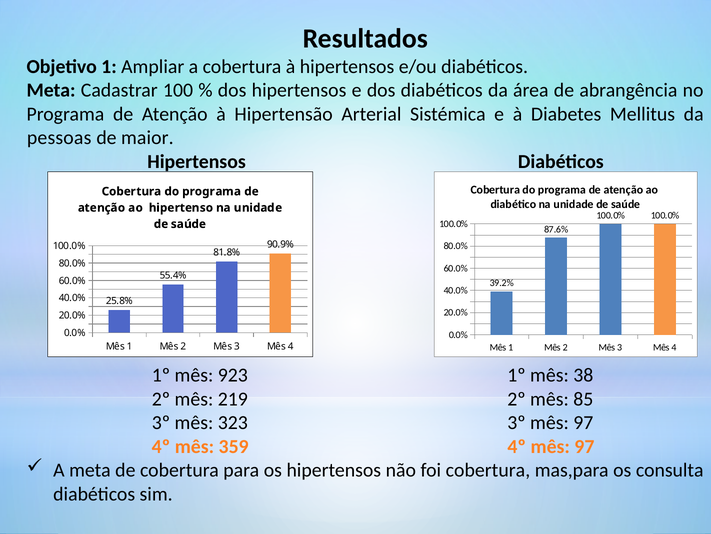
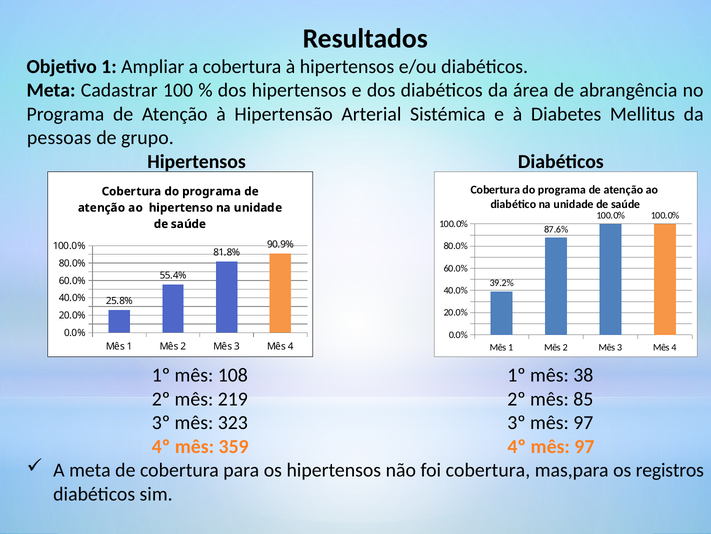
maior: maior -> grupo
923: 923 -> 108
consulta: consulta -> registros
